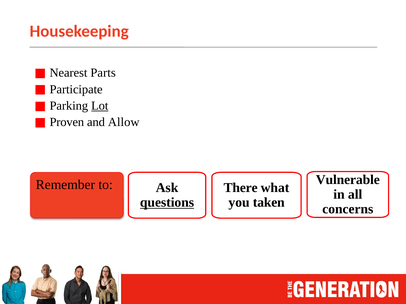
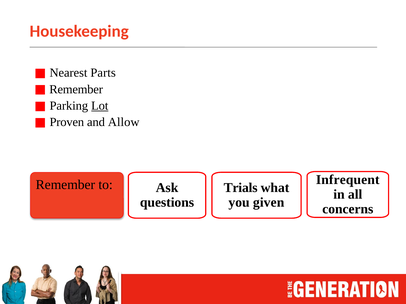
Participate at (76, 89): Participate -> Remember
Vulnerable: Vulnerable -> Infrequent
There: There -> Trials
questions underline: present -> none
taken: taken -> given
